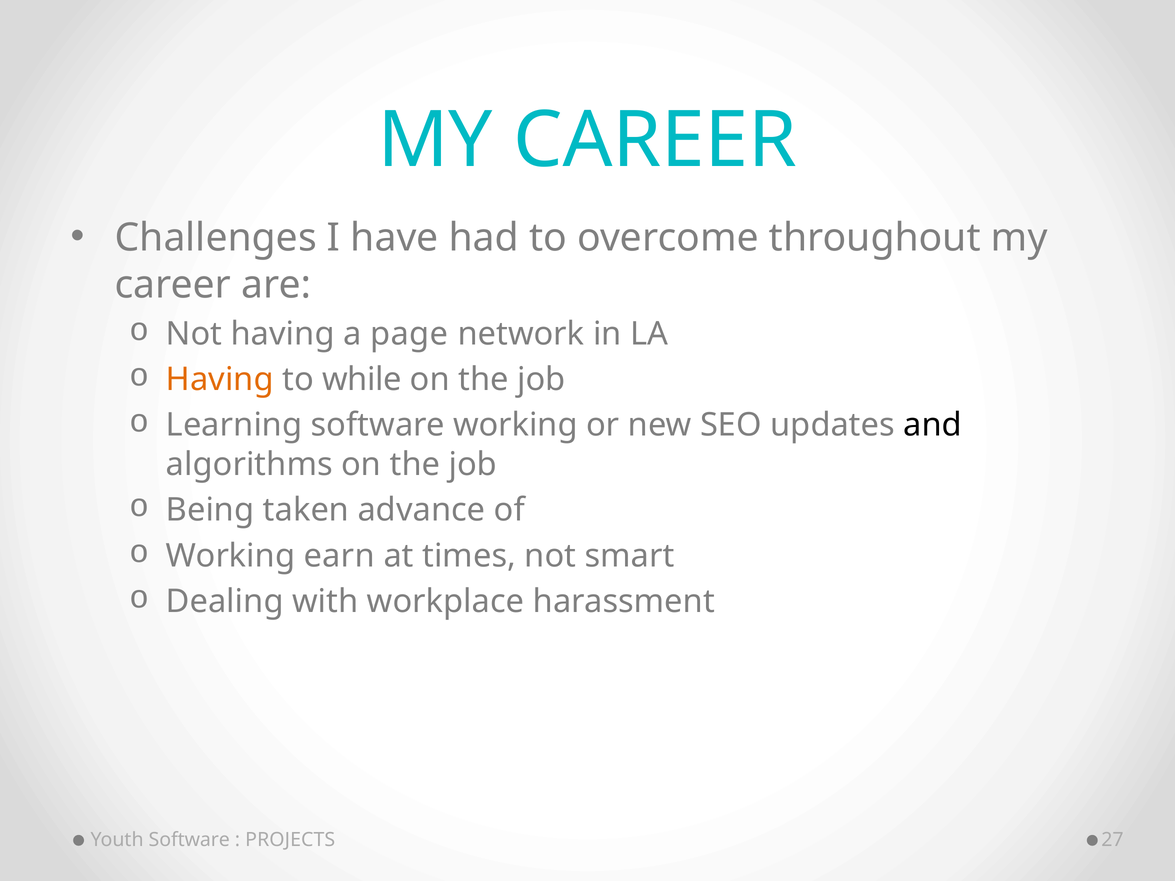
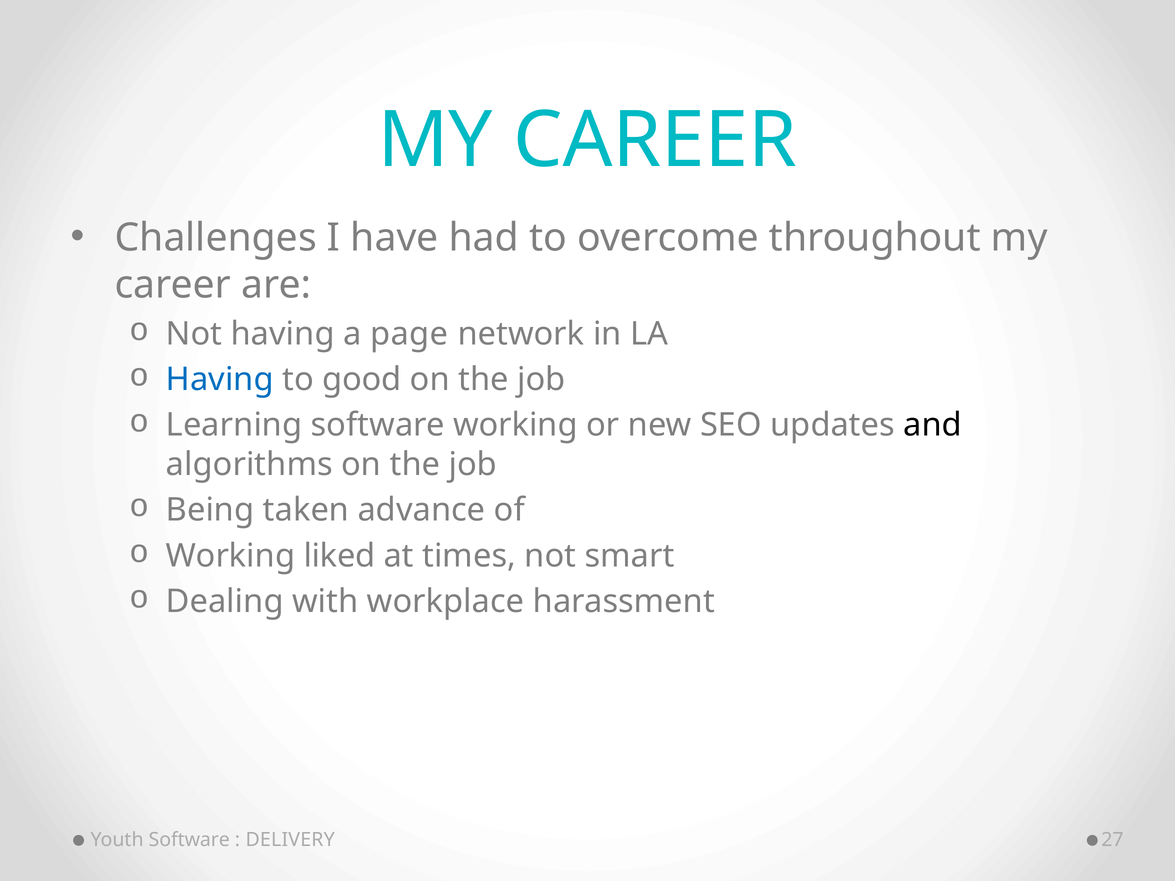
Having at (220, 380) colour: orange -> blue
while: while -> good
earn: earn -> liked
PROJECTS: PROJECTS -> DELIVERY
